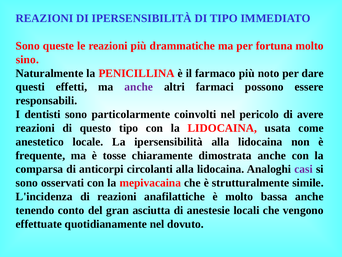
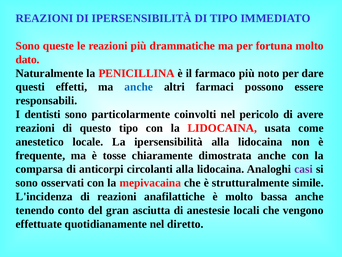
sino: sino -> dato
anche at (139, 87) colour: purple -> blue
dovuto: dovuto -> diretto
